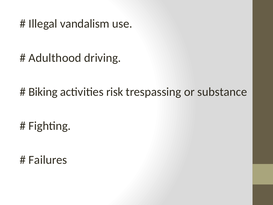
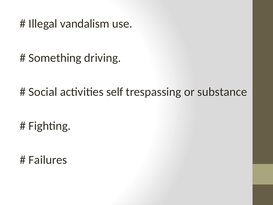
Adulthood: Adulthood -> Something
Biking: Biking -> Social
risk: risk -> self
